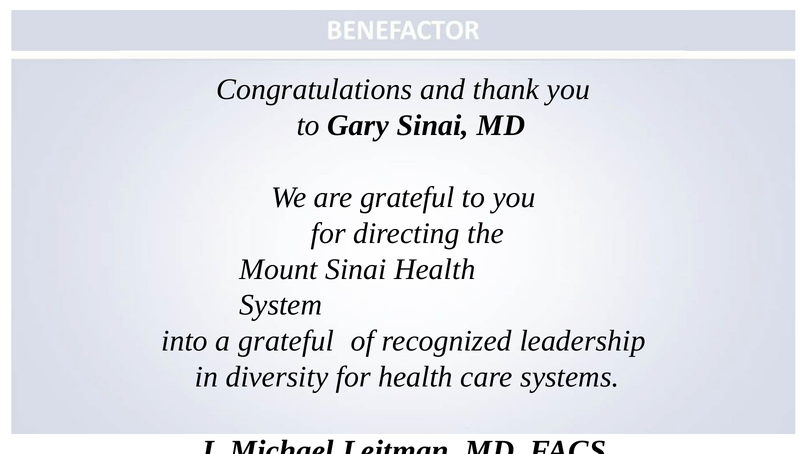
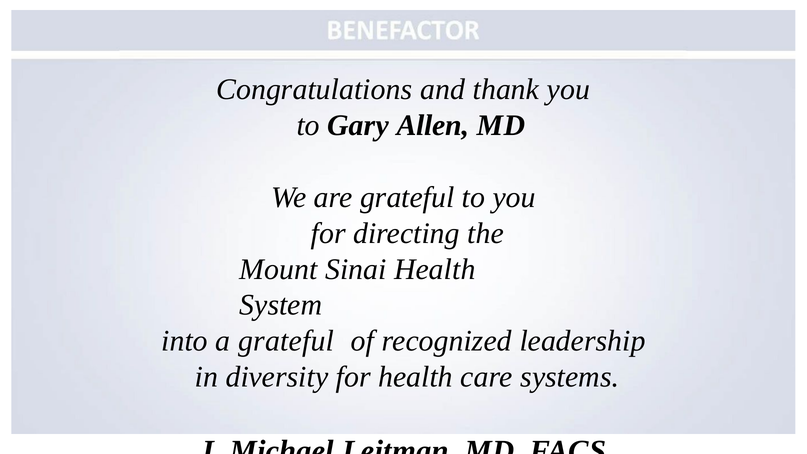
Gary Sinai: Sinai -> Allen
